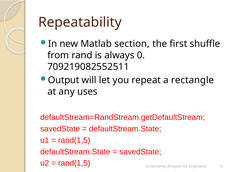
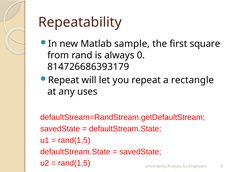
section: section -> sample
shuffle: shuffle -> square
709219082552511: 709219082552511 -> 814726686393179
Output at (64, 80): Output -> Repeat
